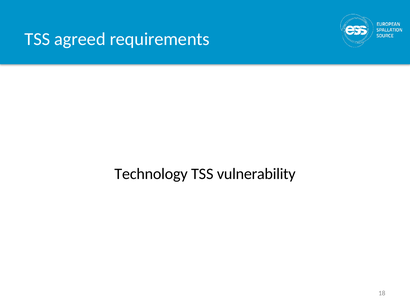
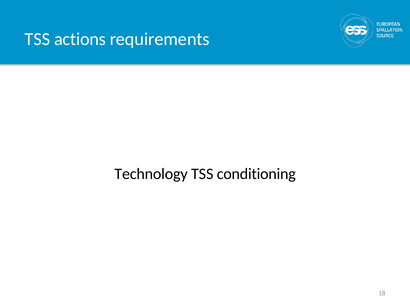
agreed: agreed -> actions
vulnerability: vulnerability -> conditioning
